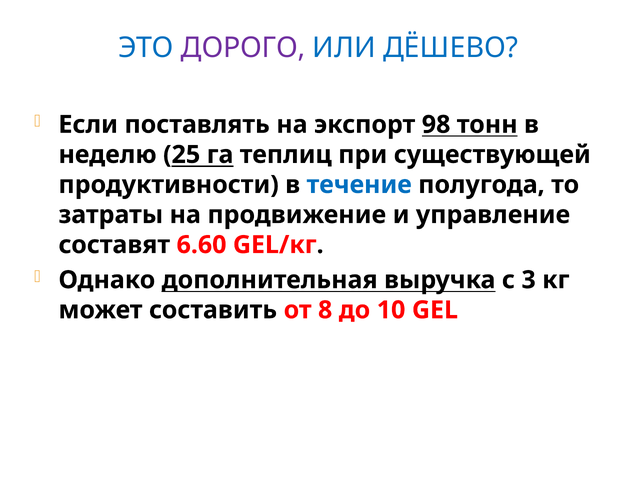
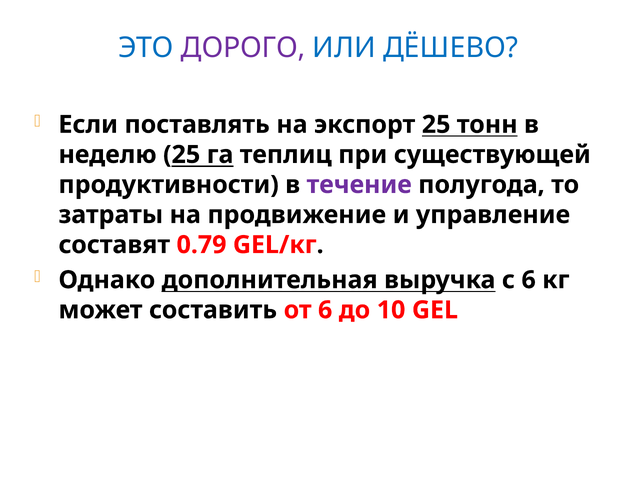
экспорт 98: 98 -> 25
течение colour: blue -> purple
6.60: 6.60 -> 0.79
с 3: 3 -> 6
от 8: 8 -> 6
